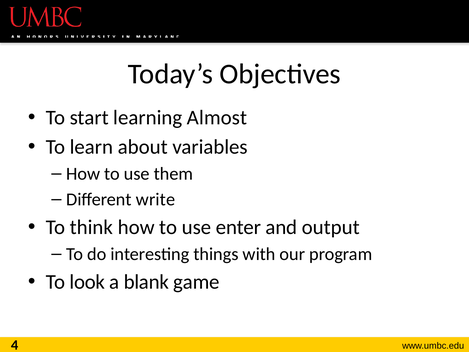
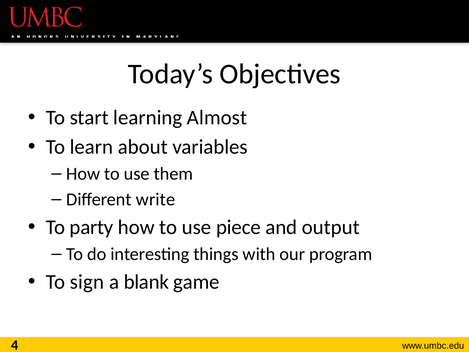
think: think -> party
enter: enter -> piece
look: look -> sign
